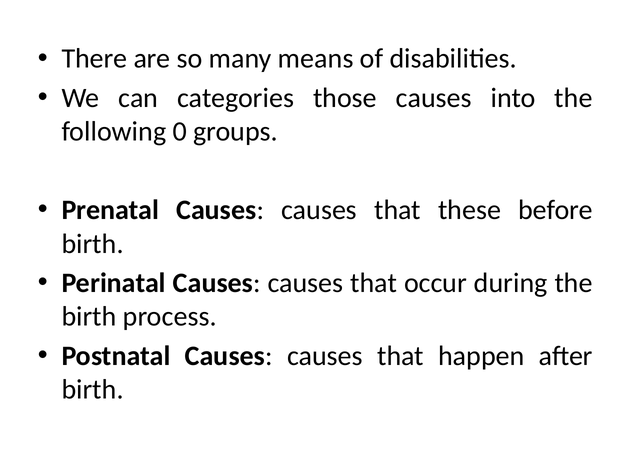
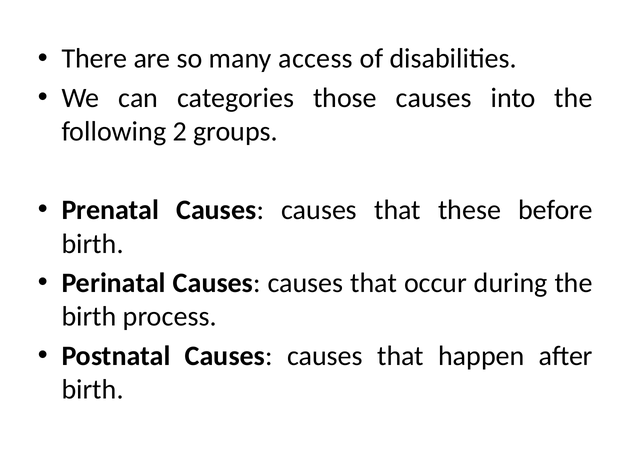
means: means -> access
0: 0 -> 2
